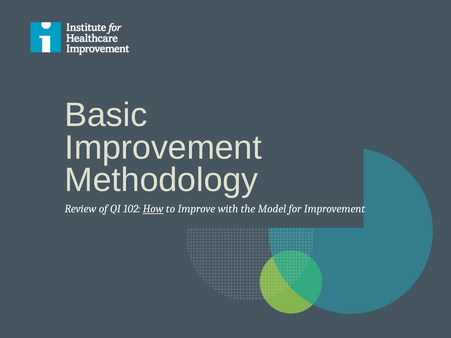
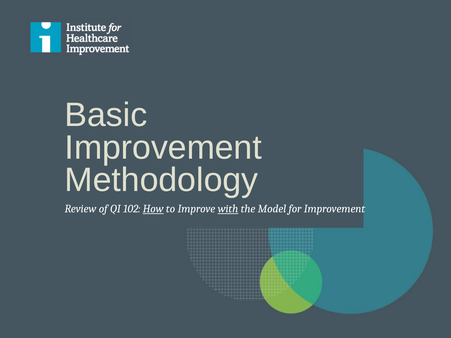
with underline: none -> present
